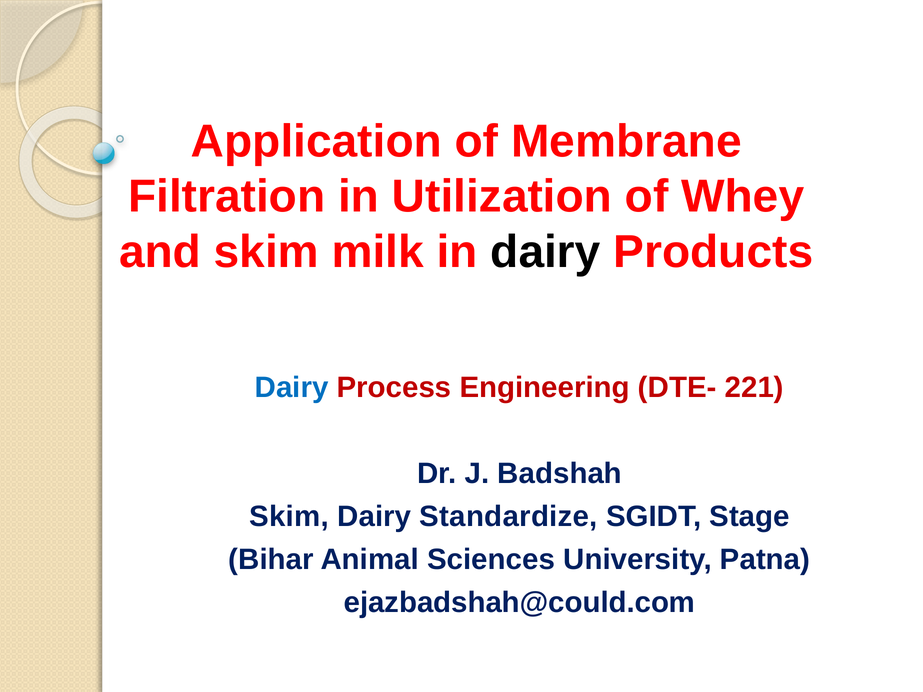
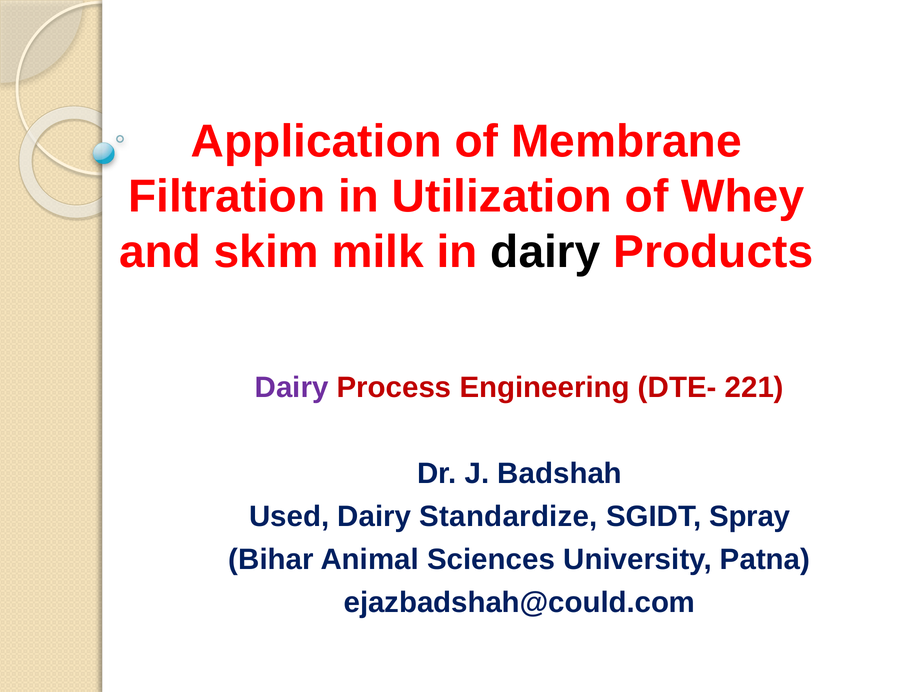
Dairy at (292, 387) colour: blue -> purple
Skim at (289, 517): Skim -> Used
Stage: Stage -> Spray
